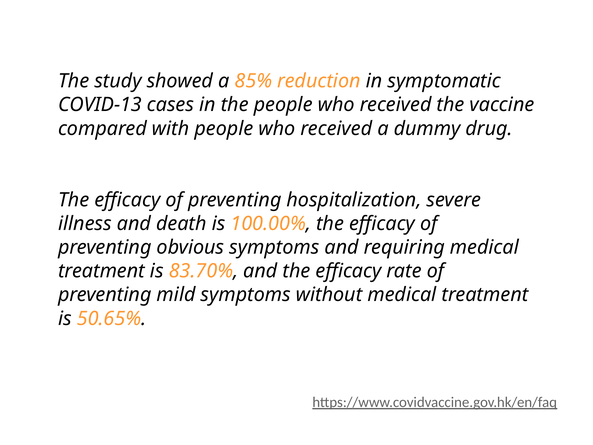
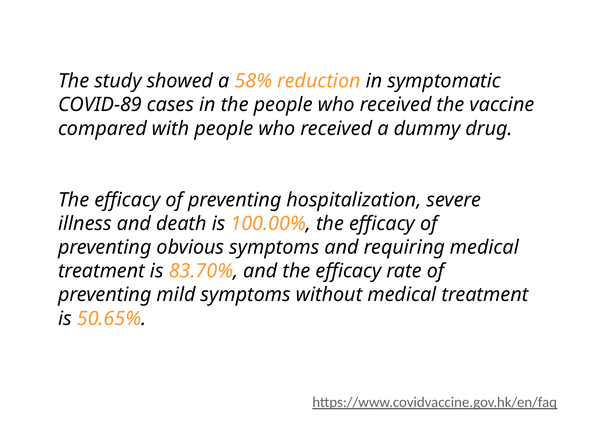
85%: 85% -> 58%
COVID-13: COVID-13 -> COVID-89
